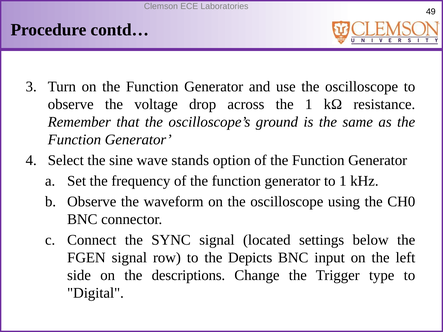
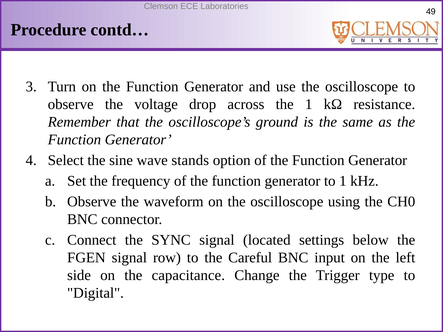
Depicts: Depicts -> Careful
descriptions: descriptions -> capacitance
